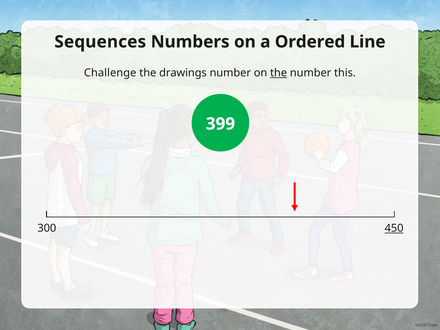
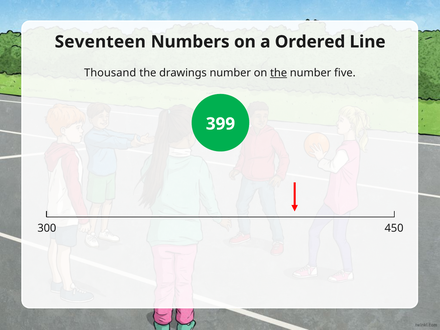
Sequences: Sequences -> Seventeen
Challenge: Challenge -> Thousand
this: this -> five
450 underline: present -> none
